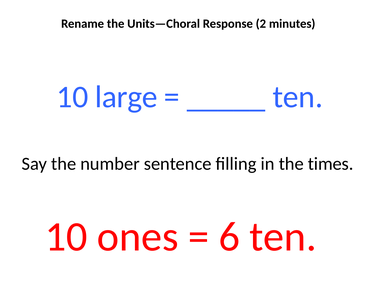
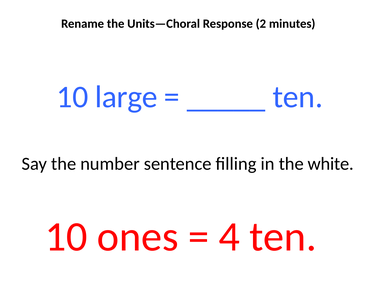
times: times -> white
6: 6 -> 4
